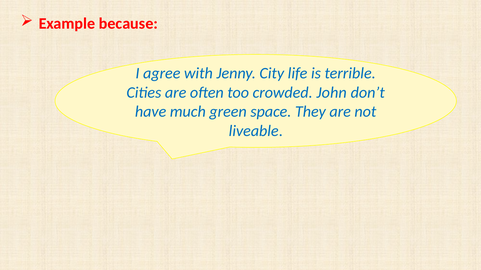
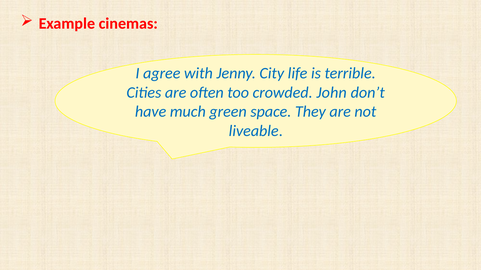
because: because -> cinemas
